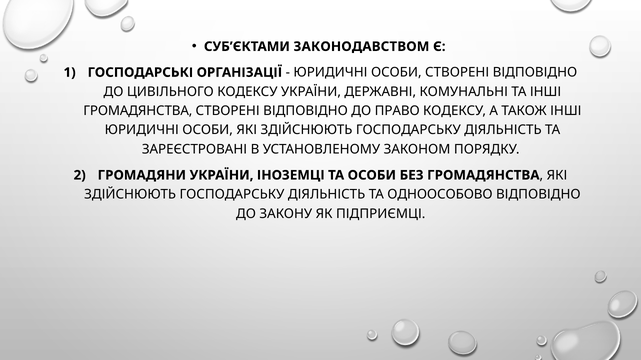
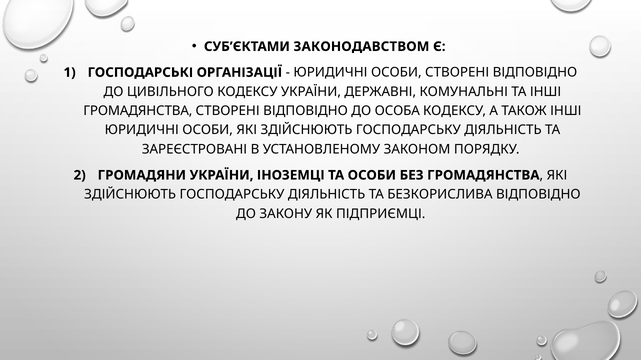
ПРАВО: ПРАВО -> ОСОБА
ОДНООСОБОВО: ОДНООСОБОВО -> БЕЗКОРИСЛИВА
